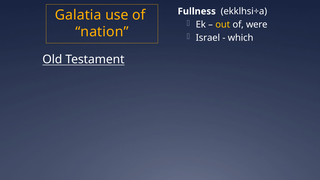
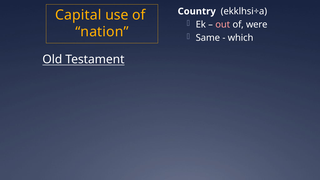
Fullness: Fullness -> Country
Galatia: Galatia -> Capital
out colour: yellow -> pink
Israel: Israel -> Same
